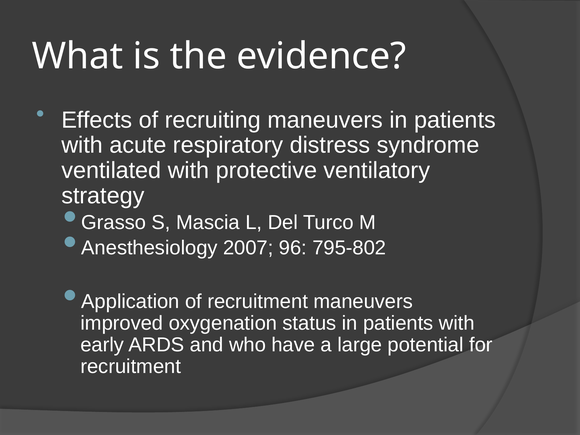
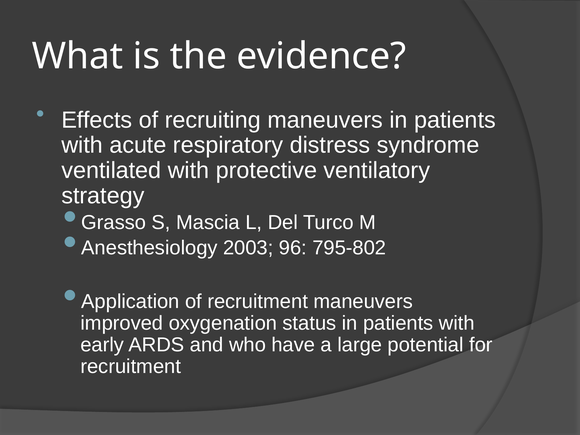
2007: 2007 -> 2003
